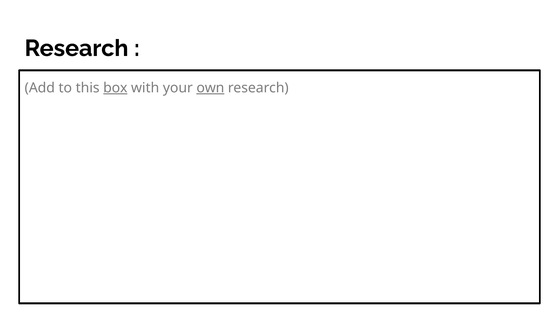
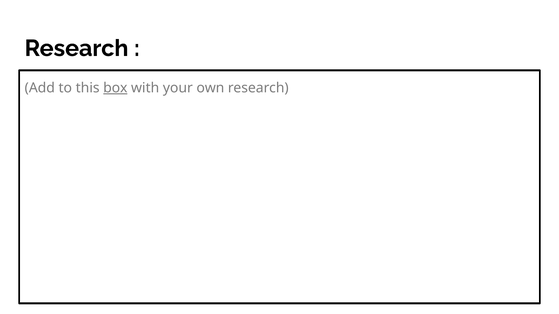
own underline: present -> none
